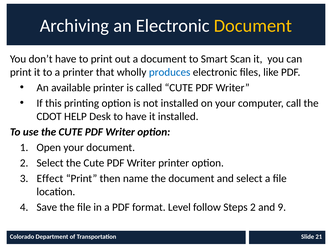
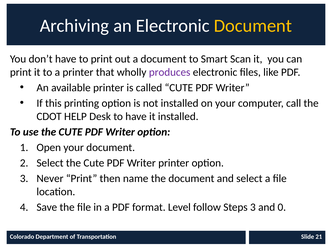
produces colour: blue -> purple
Effect: Effect -> Never
Steps 2: 2 -> 3
9: 9 -> 0
